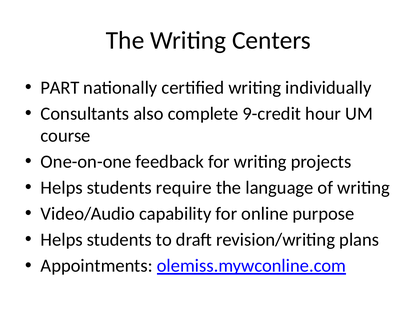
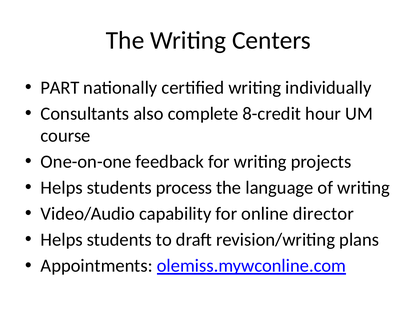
9-credit: 9-credit -> 8-credit
require: require -> process
purpose: purpose -> director
